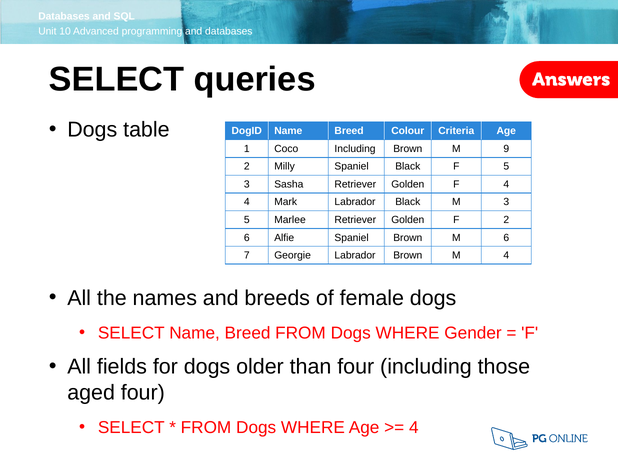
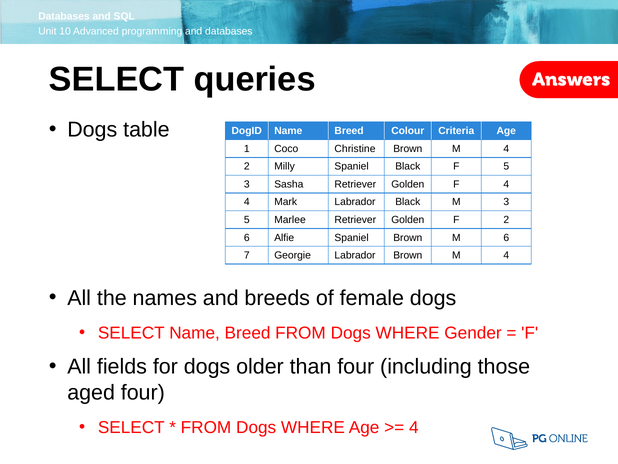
Coco Including: Including -> Christine
9 at (506, 149): 9 -> 4
